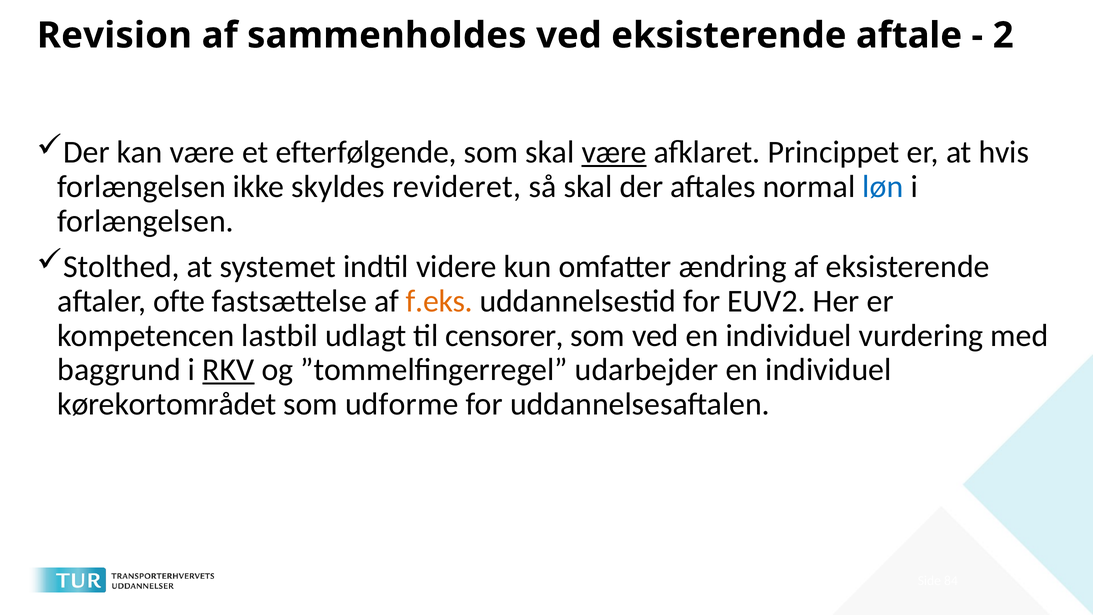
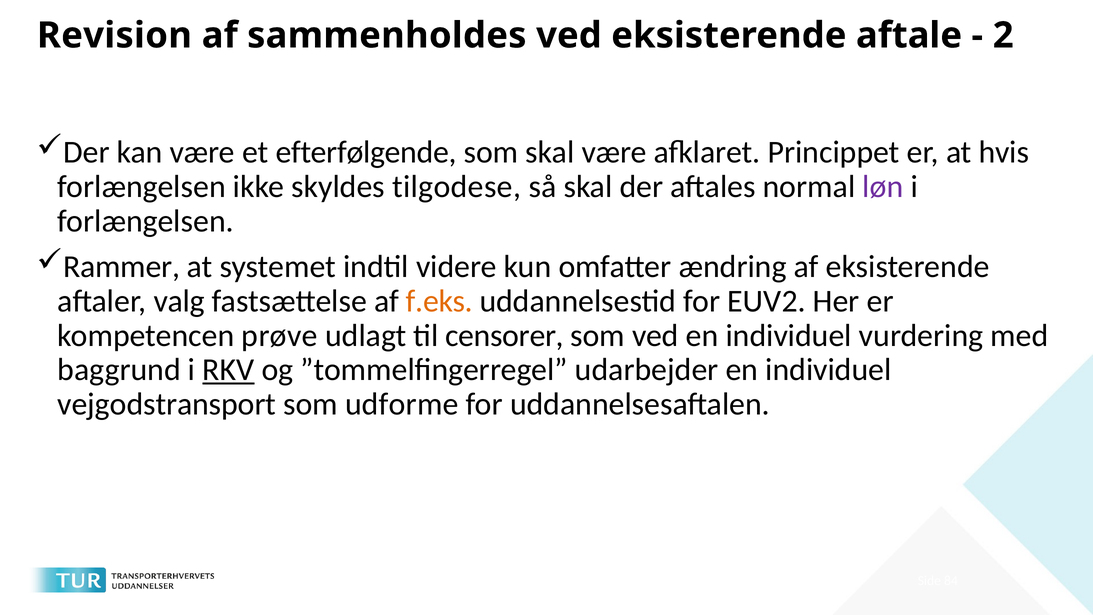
være at (614, 152) underline: present -> none
revideret: revideret -> tilgodese
løn colour: blue -> purple
Stolthed: Stolthed -> Rammer
ofte: ofte -> valg
lastbil: lastbil -> prøve
kørekortområdet: kørekortområdet -> vejgodstransport
